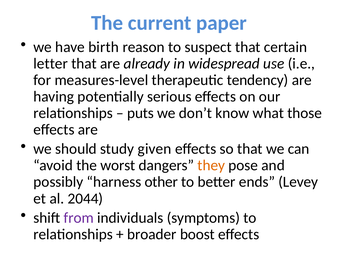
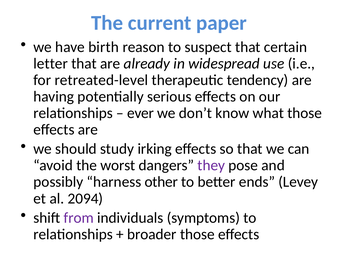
measures-level: measures-level -> retreated-level
puts: puts -> ever
given: given -> irking
they colour: orange -> purple
2044: 2044 -> 2094
broader boost: boost -> those
